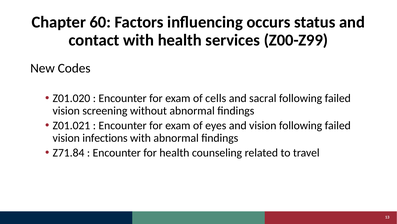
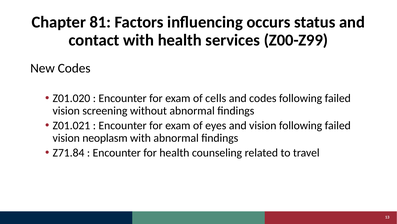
60: 60 -> 81
and sacral: sacral -> codes
infections: infections -> neoplasm
